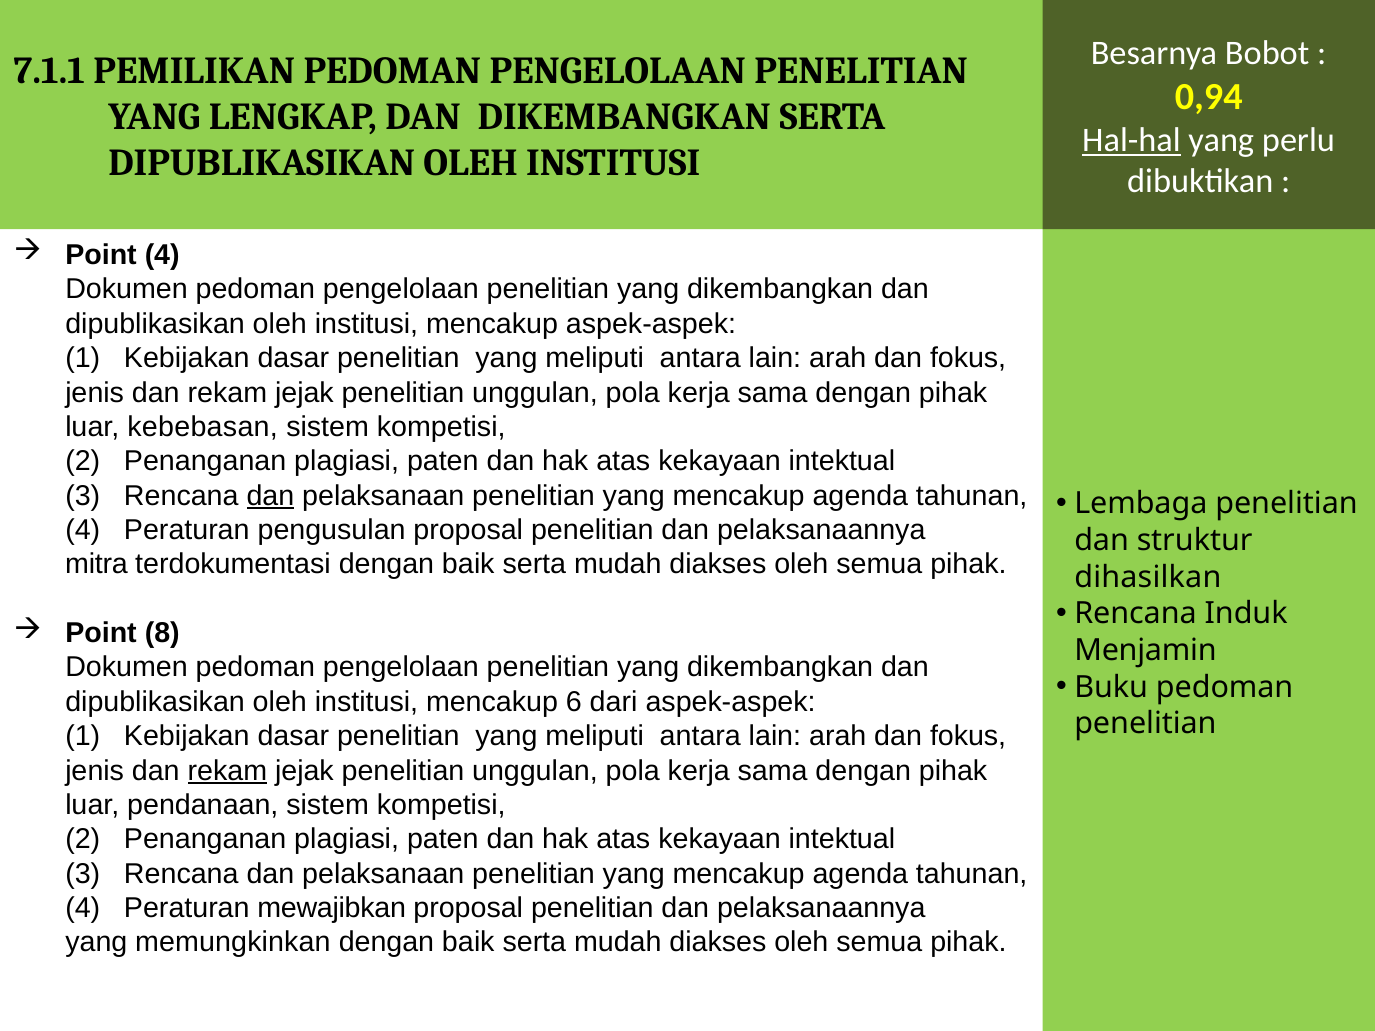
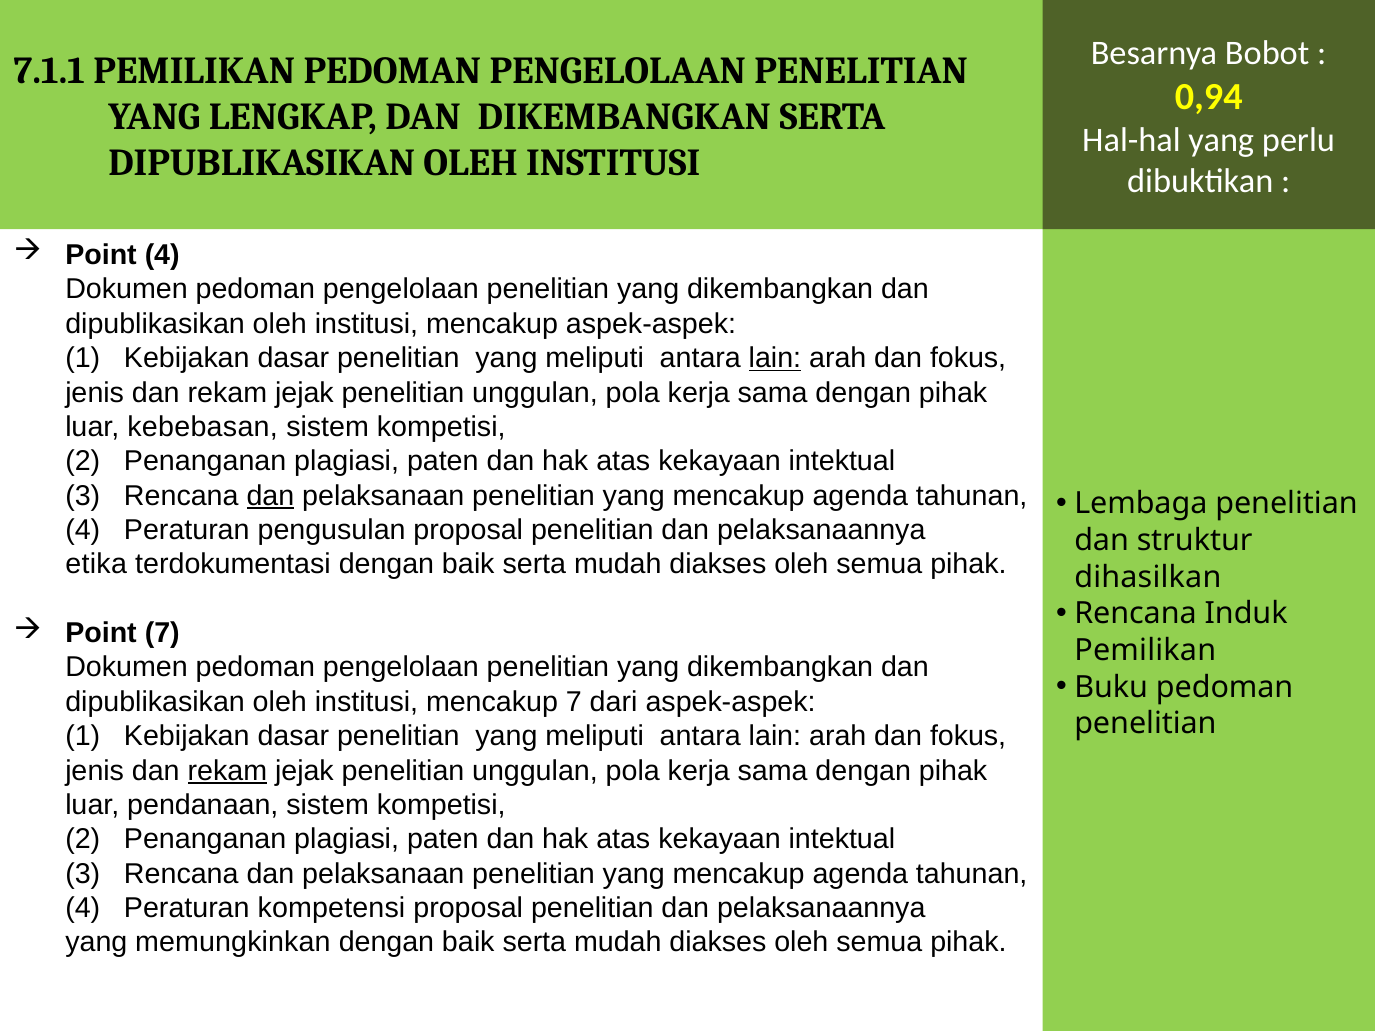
Hal-hal underline: present -> none
lain at (775, 358) underline: none -> present
mitra: mitra -> etika
Point 8: 8 -> 7
Menjamin at (1145, 651): Menjamin -> Pemilikan
mencakup 6: 6 -> 7
mewajibkan: mewajibkan -> kompetensi
